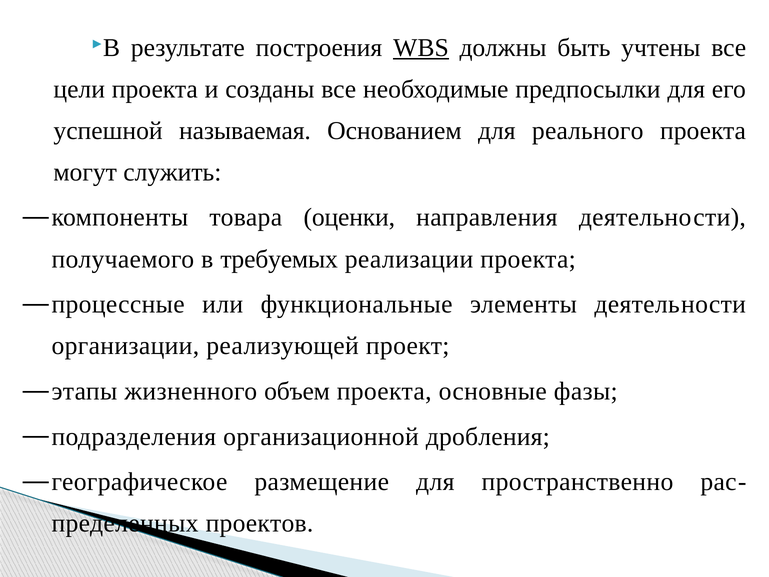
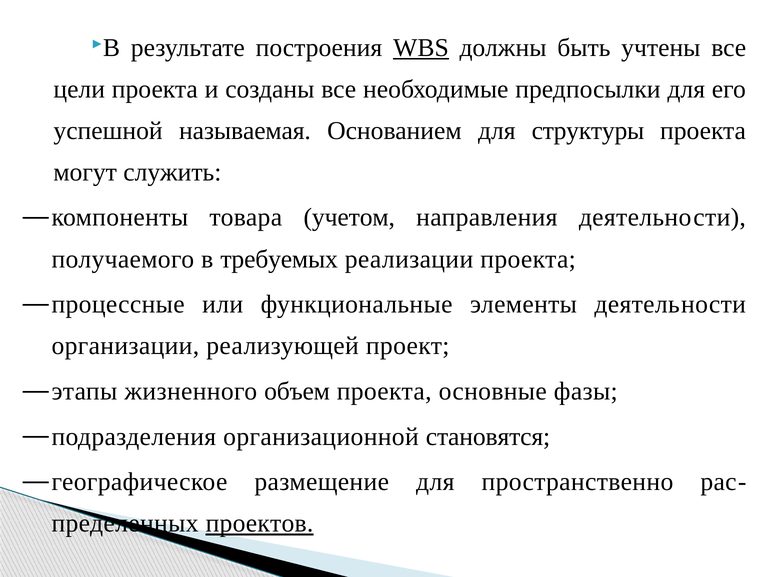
реального: реального -> структуры
оценки: оценки -> учетом
дробления: дробления -> становятся
проектов underline: none -> present
